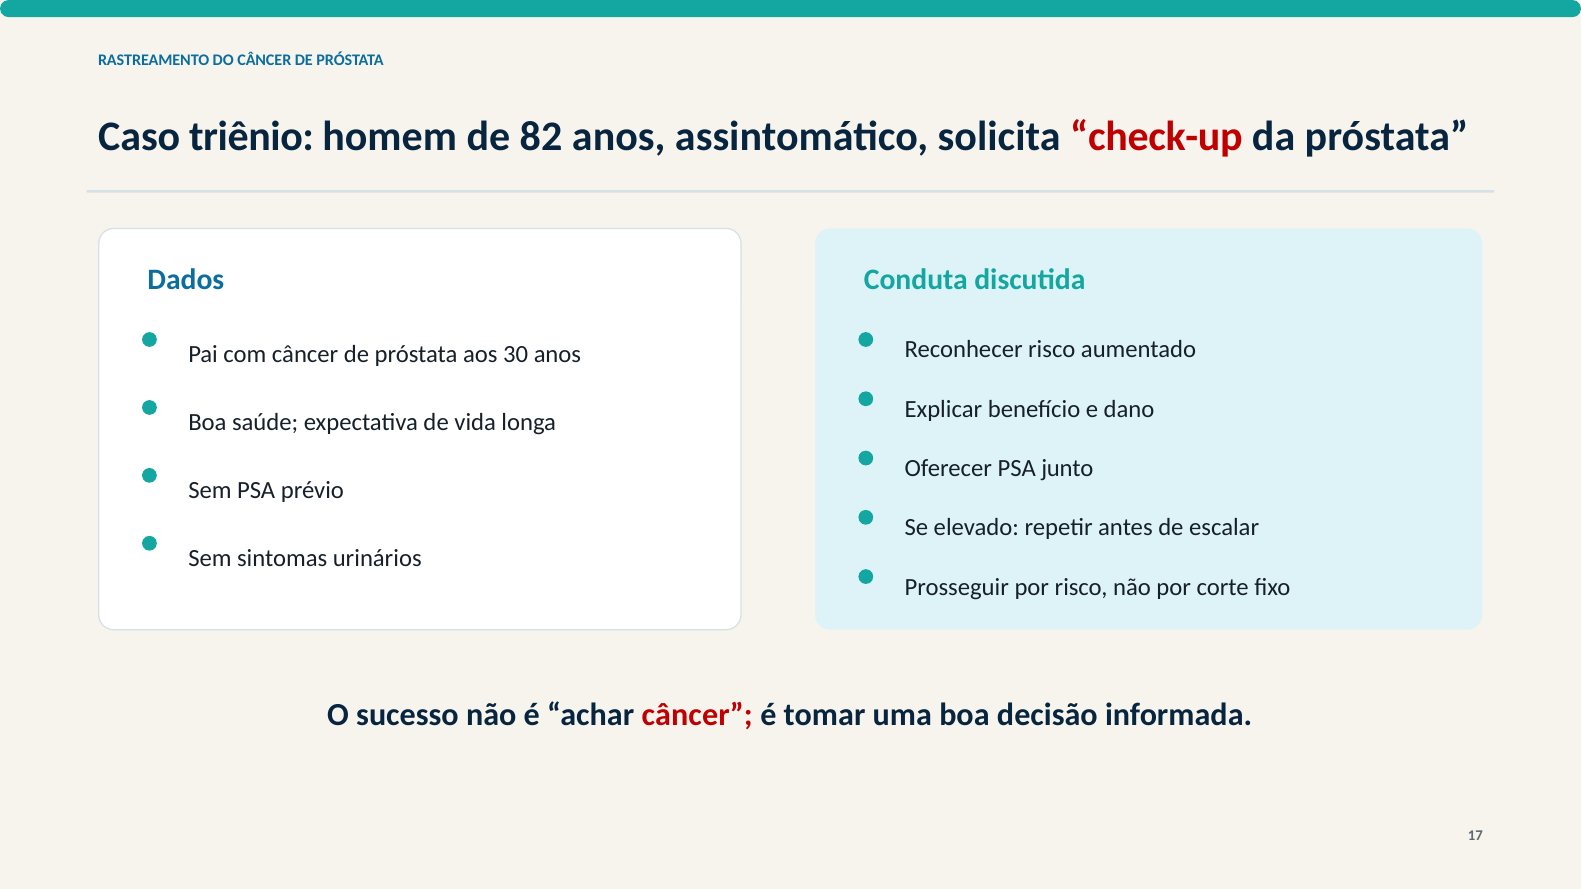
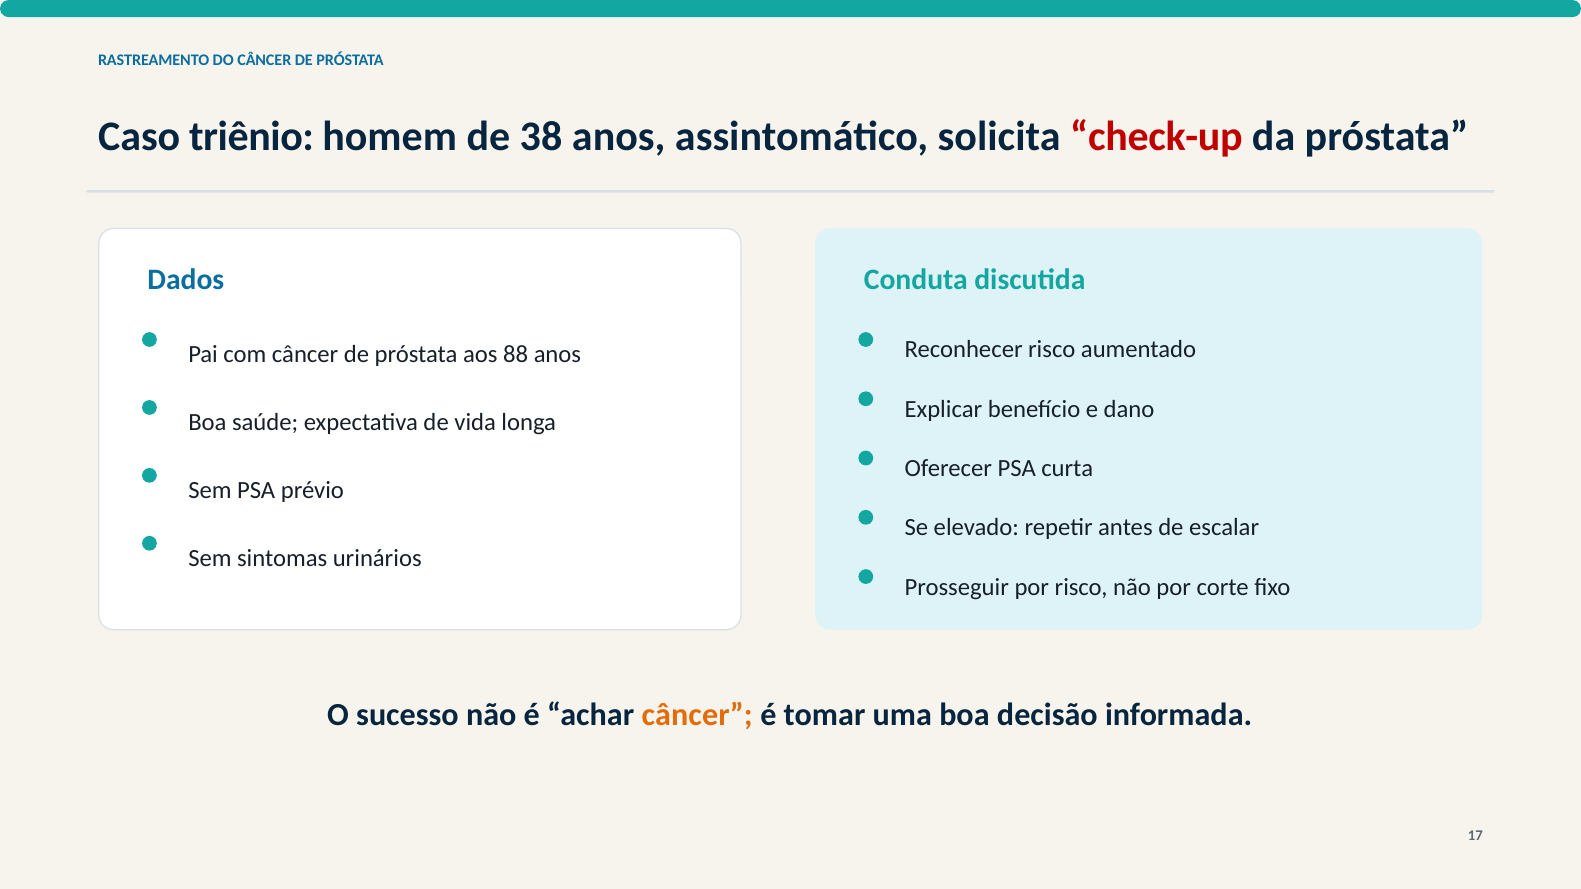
82: 82 -> 38
30: 30 -> 88
junto: junto -> curta
câncer at (697, 716) colour: red -> orange
